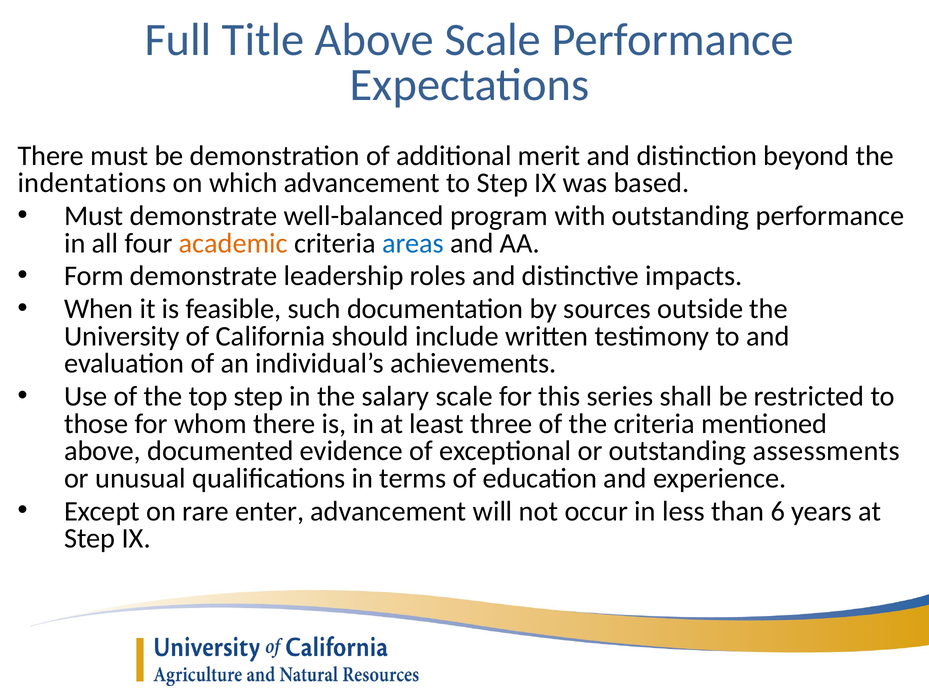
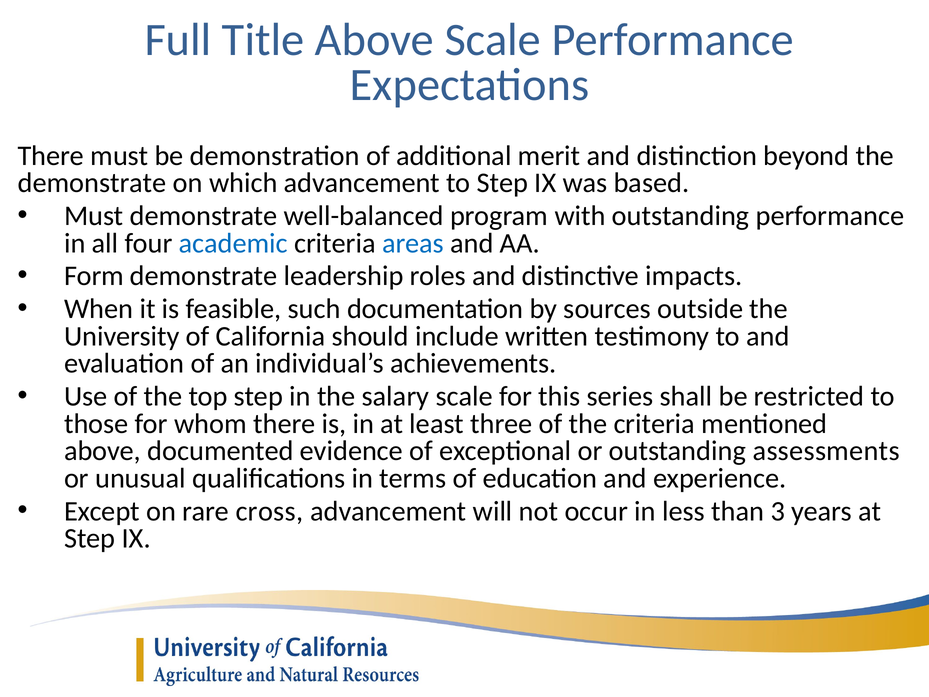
indentations at (92, 183): indentations -> demonstrate
academic colour: orange -> blue
enter: enter -> cross
6: 6 -> 3
